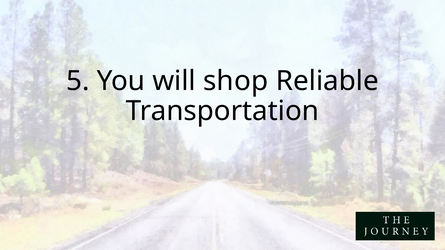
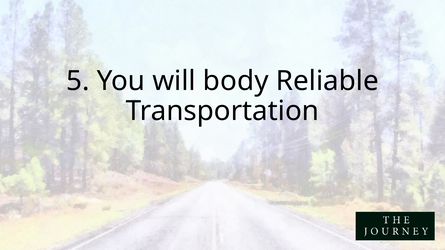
shop: shop -> body
